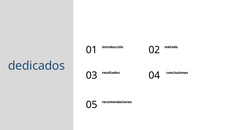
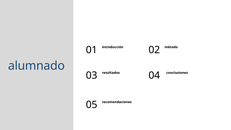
dedicados: dedicados -> alumnado
